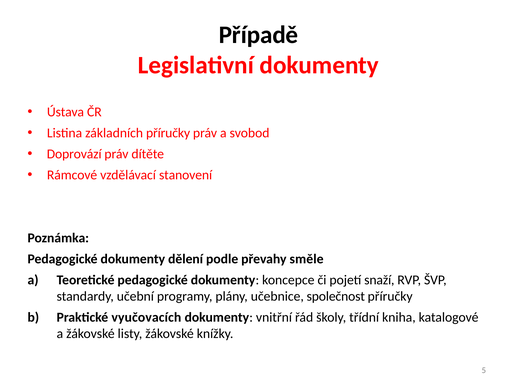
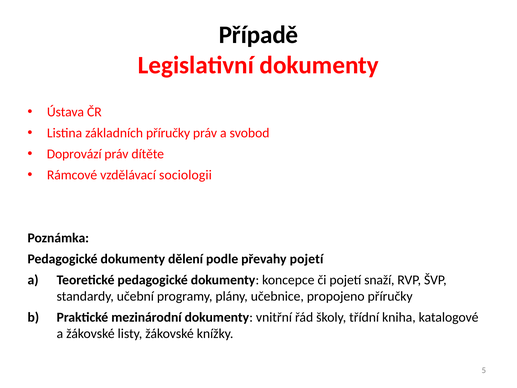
stanovení: stanovení -> sociologii
převahy směle: směle -> pojetí
společnost: společnost -> propojeno
vyučovacích: vyučovacích -> mezinárodní
